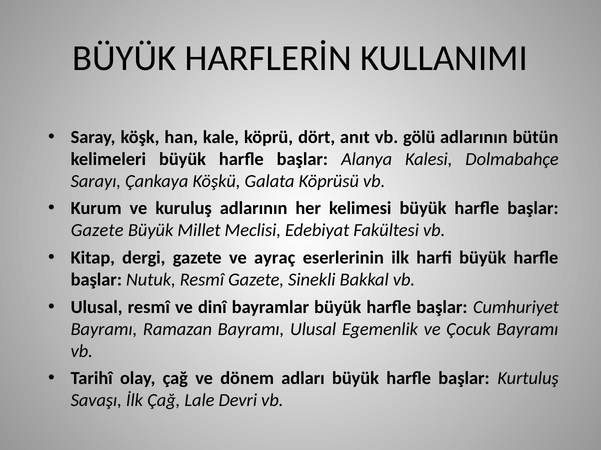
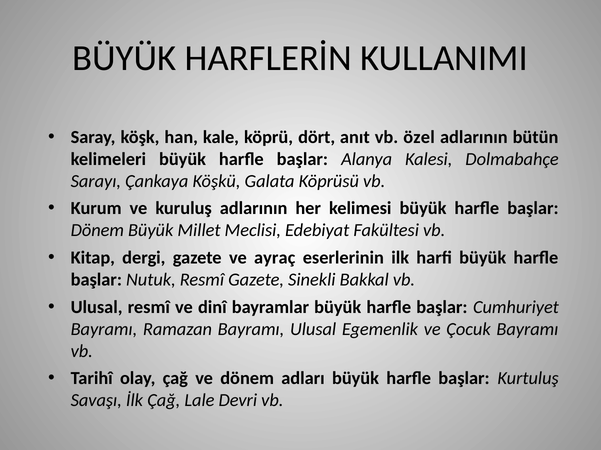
gölü: gölü -> özel
Gazete at (97, 231): Gazete -> Dönem
